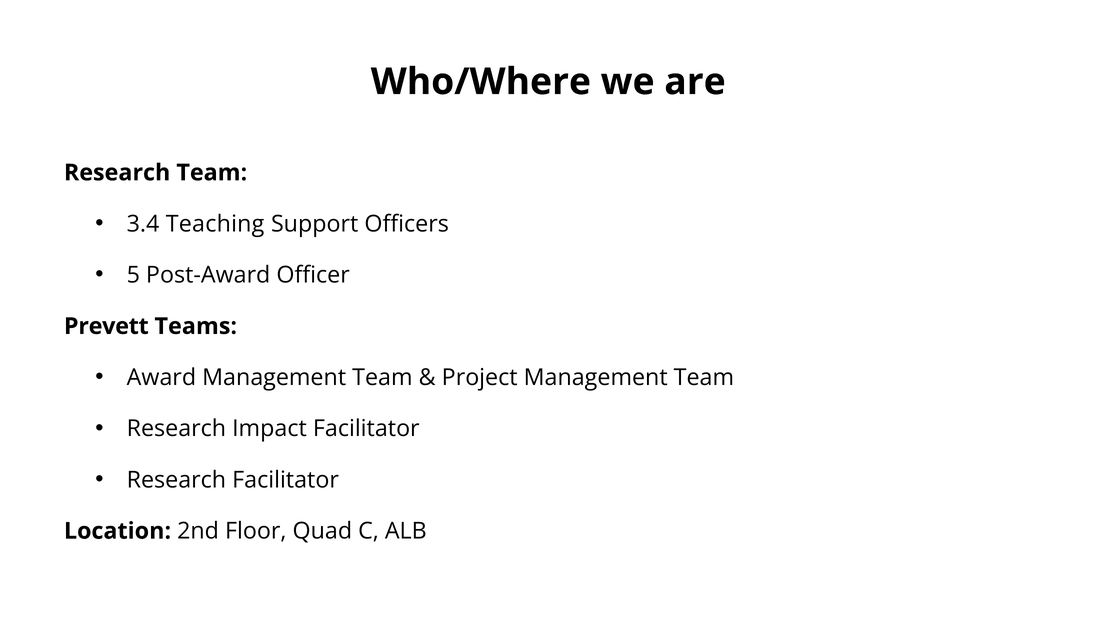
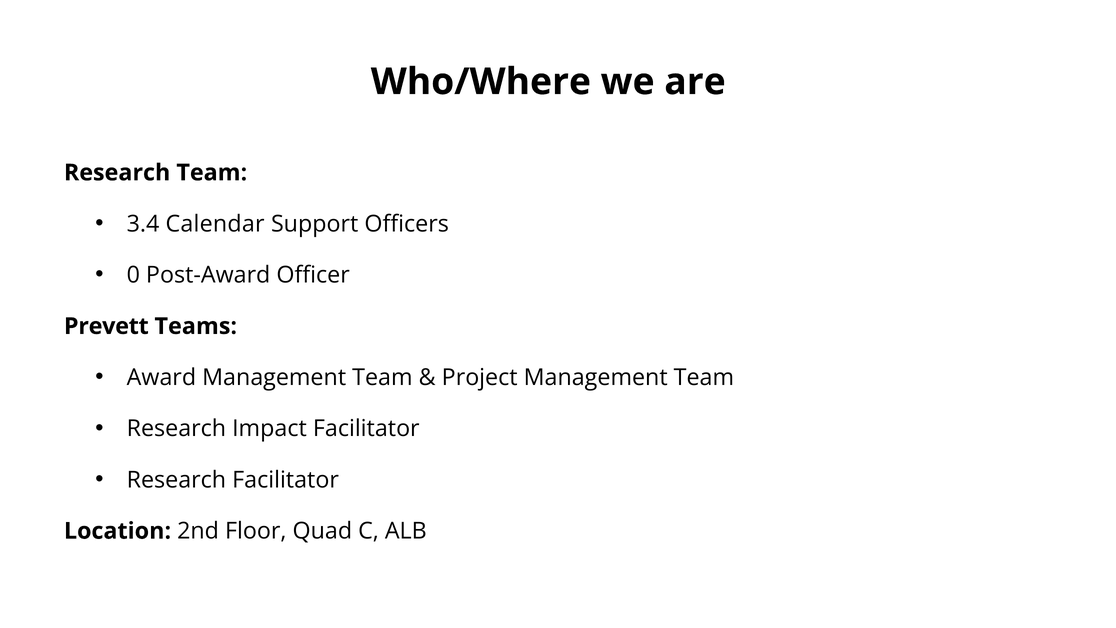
Teaching: Teaching -> Calendar
5: 5 -> 0
